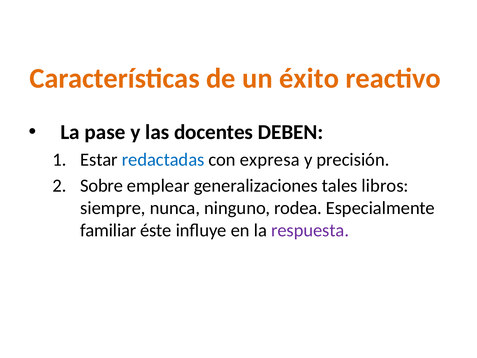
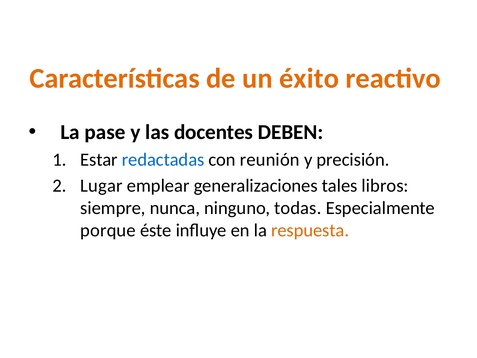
expresa: expresa -> reunión
Sobre: Sobre -> Lugar
rodea: rodea -> todas
familiar: familiar -> porque
respuesta colour: purple -> orange
